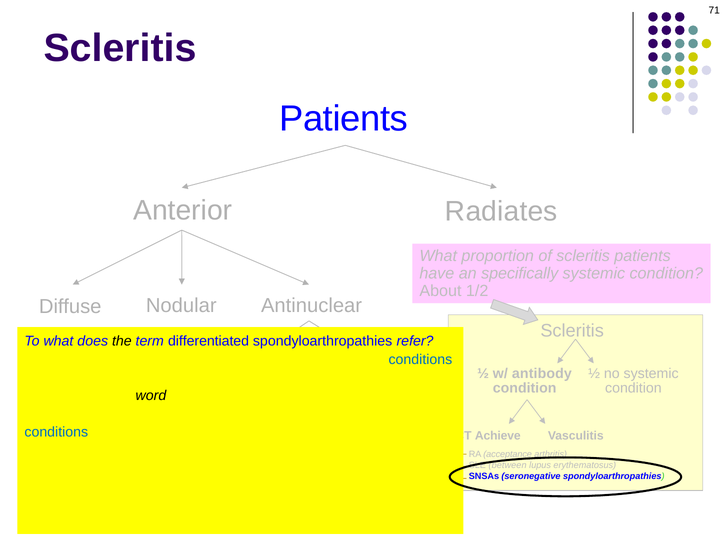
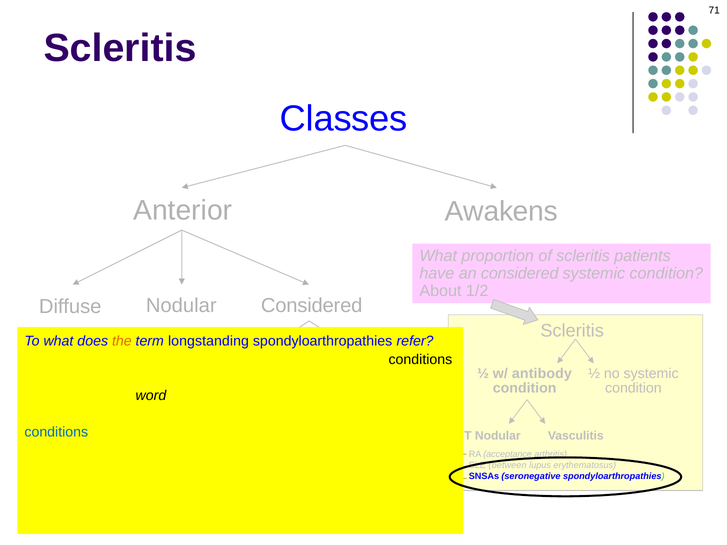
Patients at (344, 119): Patients -> Classes
Radiates: Radiates -> Awakens
an specifically: specifically -> considered
Nodular Antinuclear: Antinuclear -> Considered
the at (122, 341) colour: black -> orange
differentiated: differentiated -> longstanding
conditions at (420, 360) colour: blue -> black
Achieve at (498, 436): Achieve -> Nodular
